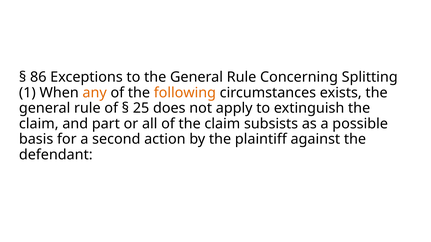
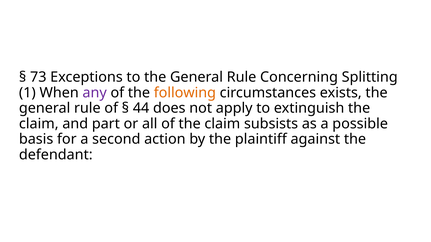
86: 86 -> 73
any colour: orange -> purple
25: 25 -> 44
